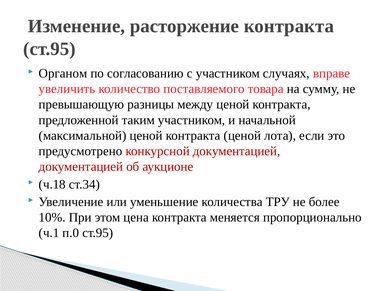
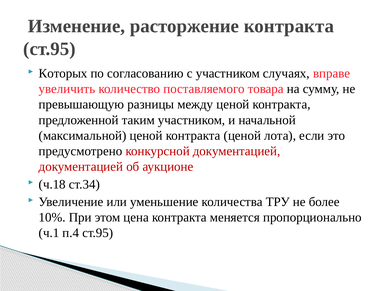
Органом: Органом -> Которых
п.0: п.0 -> п.4
